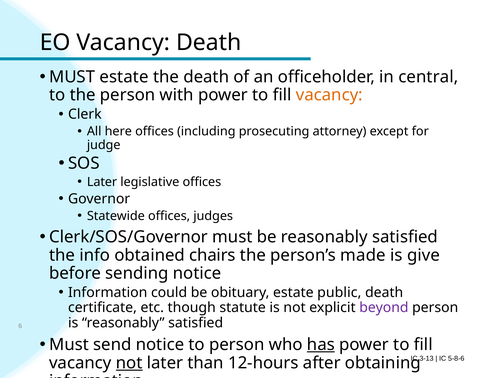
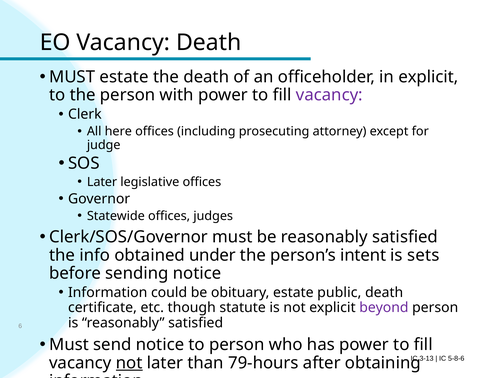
in central: central -> explicit
vacancy at (329, 95) colour: orange -> purple
chairs: chairs -> under
made: made -> intent
give: give -> sets
has underline: present -> none
12-hours: 12-hours -> 79-hours
